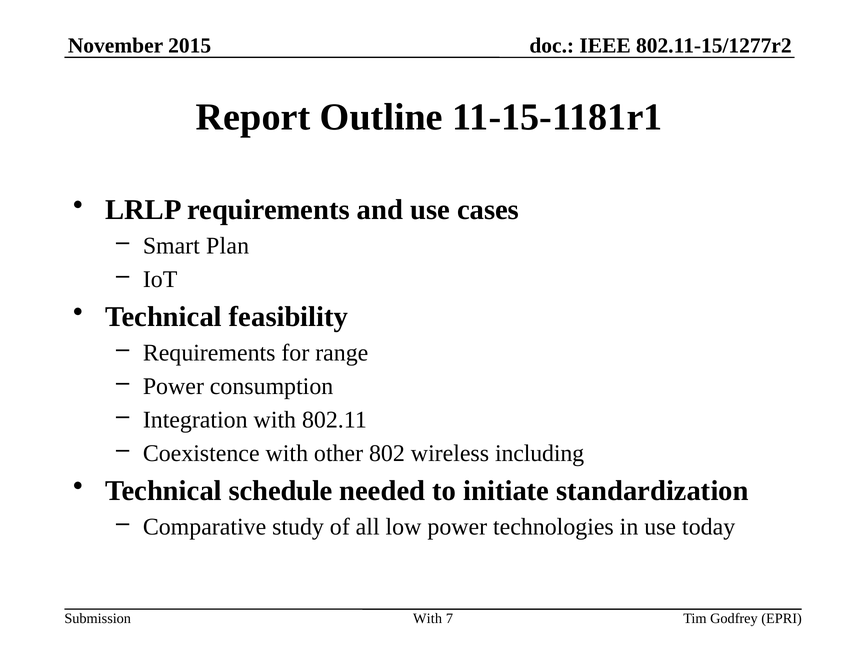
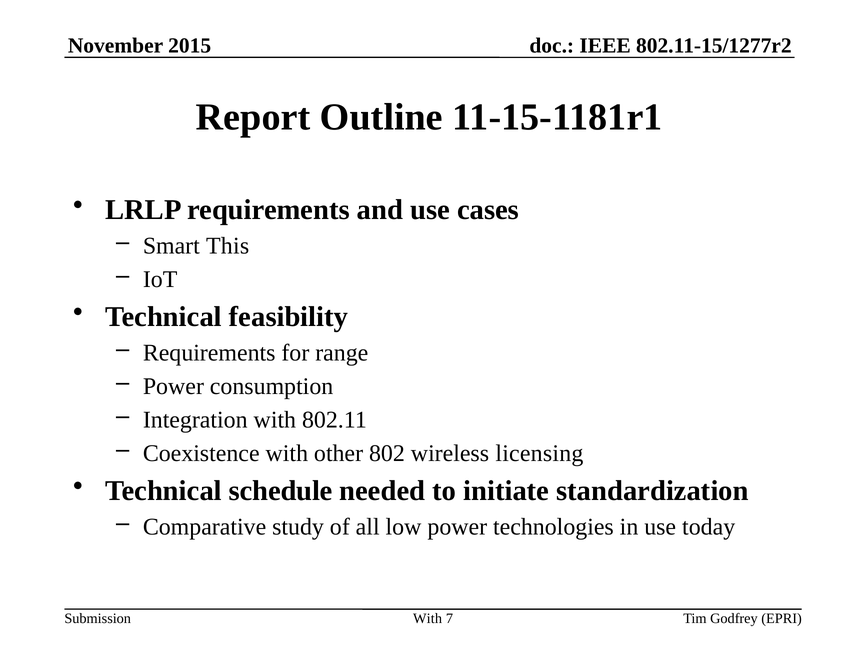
Plan: Plan -> This
including: including -> licensing
